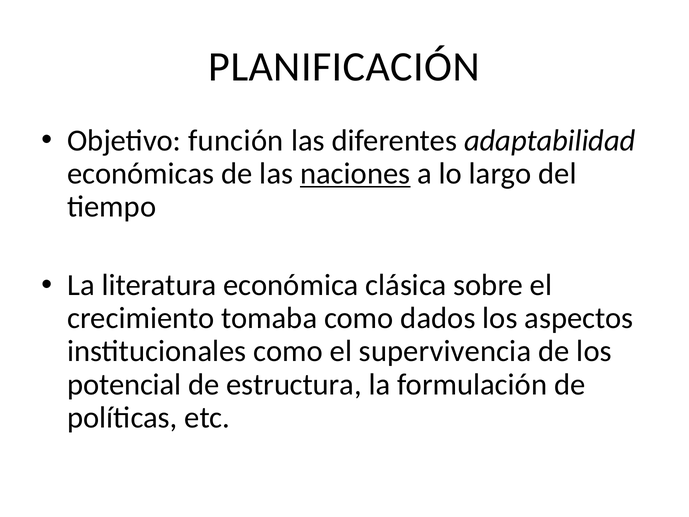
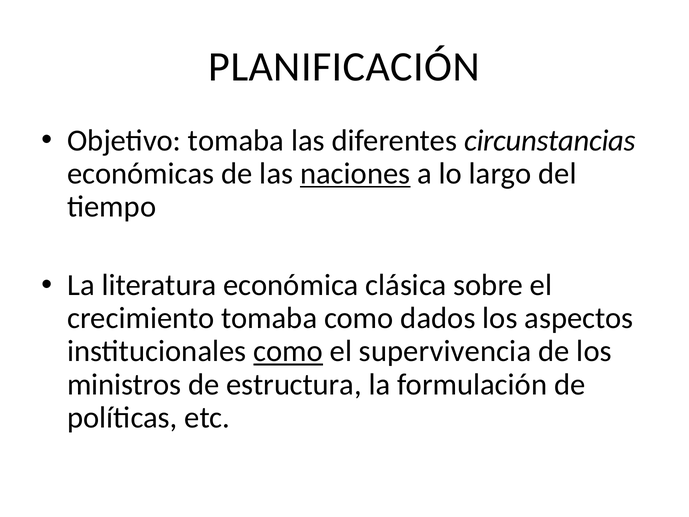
Objetivo función: función -> tomaba
adaptabilidad: adaptabilidad -> circunstancias
como at (288, 351) underline: none -> present
potencial: potencial -> ministros
